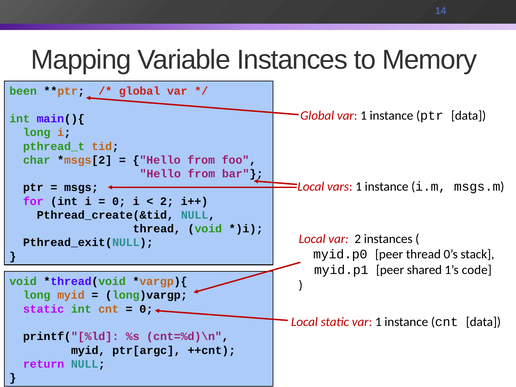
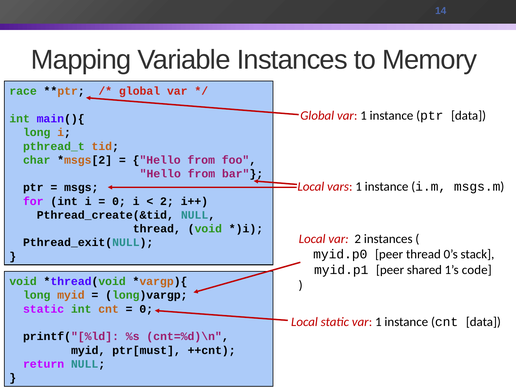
been: been -> race
ptr[argc: ptr[argc -> ptr[must
